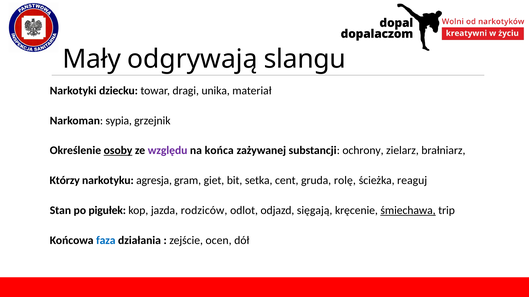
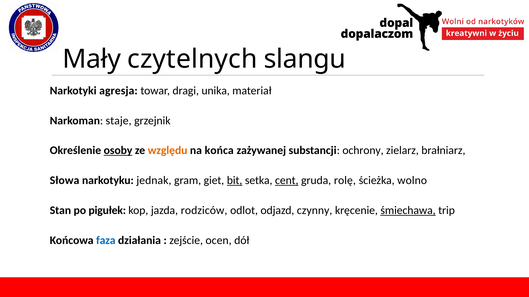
odgrywają: odgrywają -> czytelnych
dziecku: dziecku -> agresja
sypia: sypia -> staje
względu colour: purple -> orange
Którzy: Którzy -> Słowa
agresja: agresja -> jednak
bit underline: none -> present
cent underline: none -> present
reaguj: reaguj -> wolno
sięgają: sięgają -> czynny
